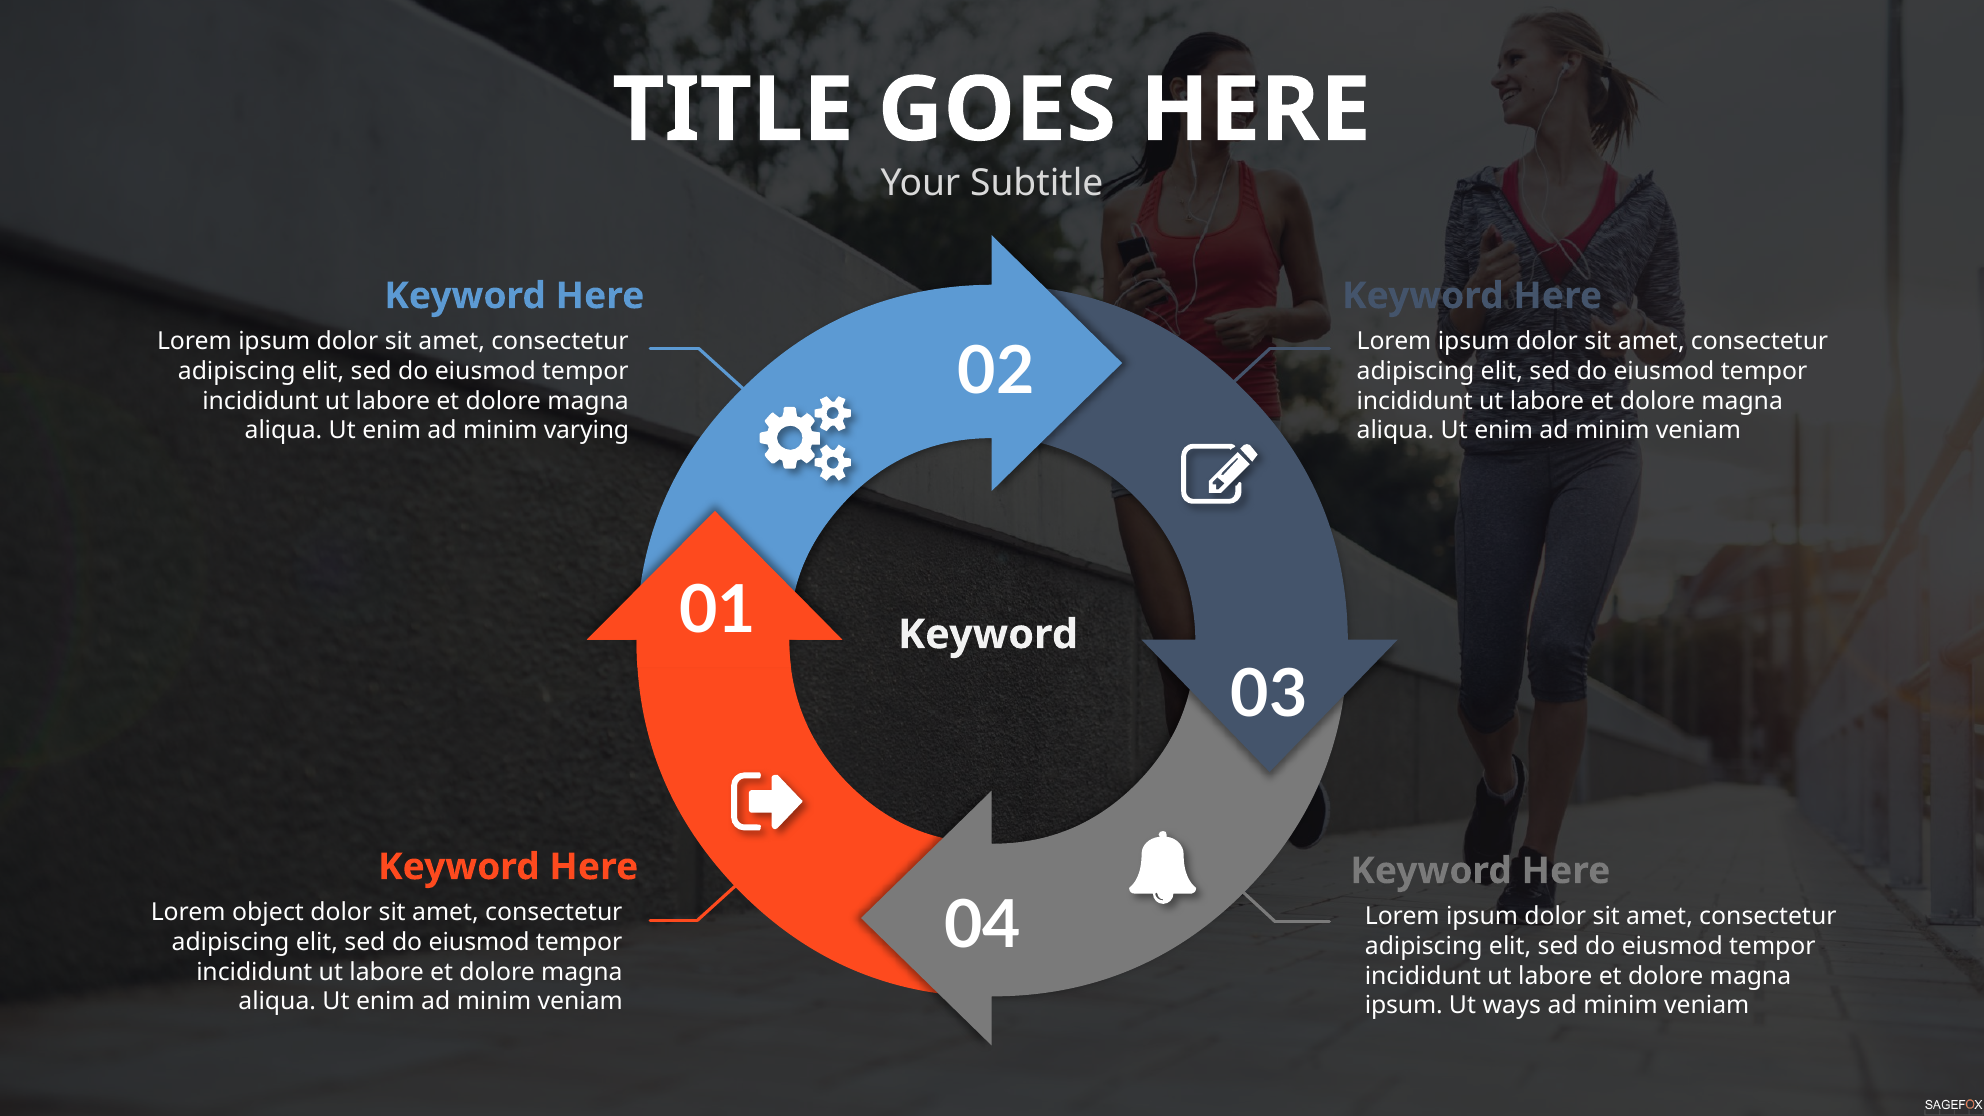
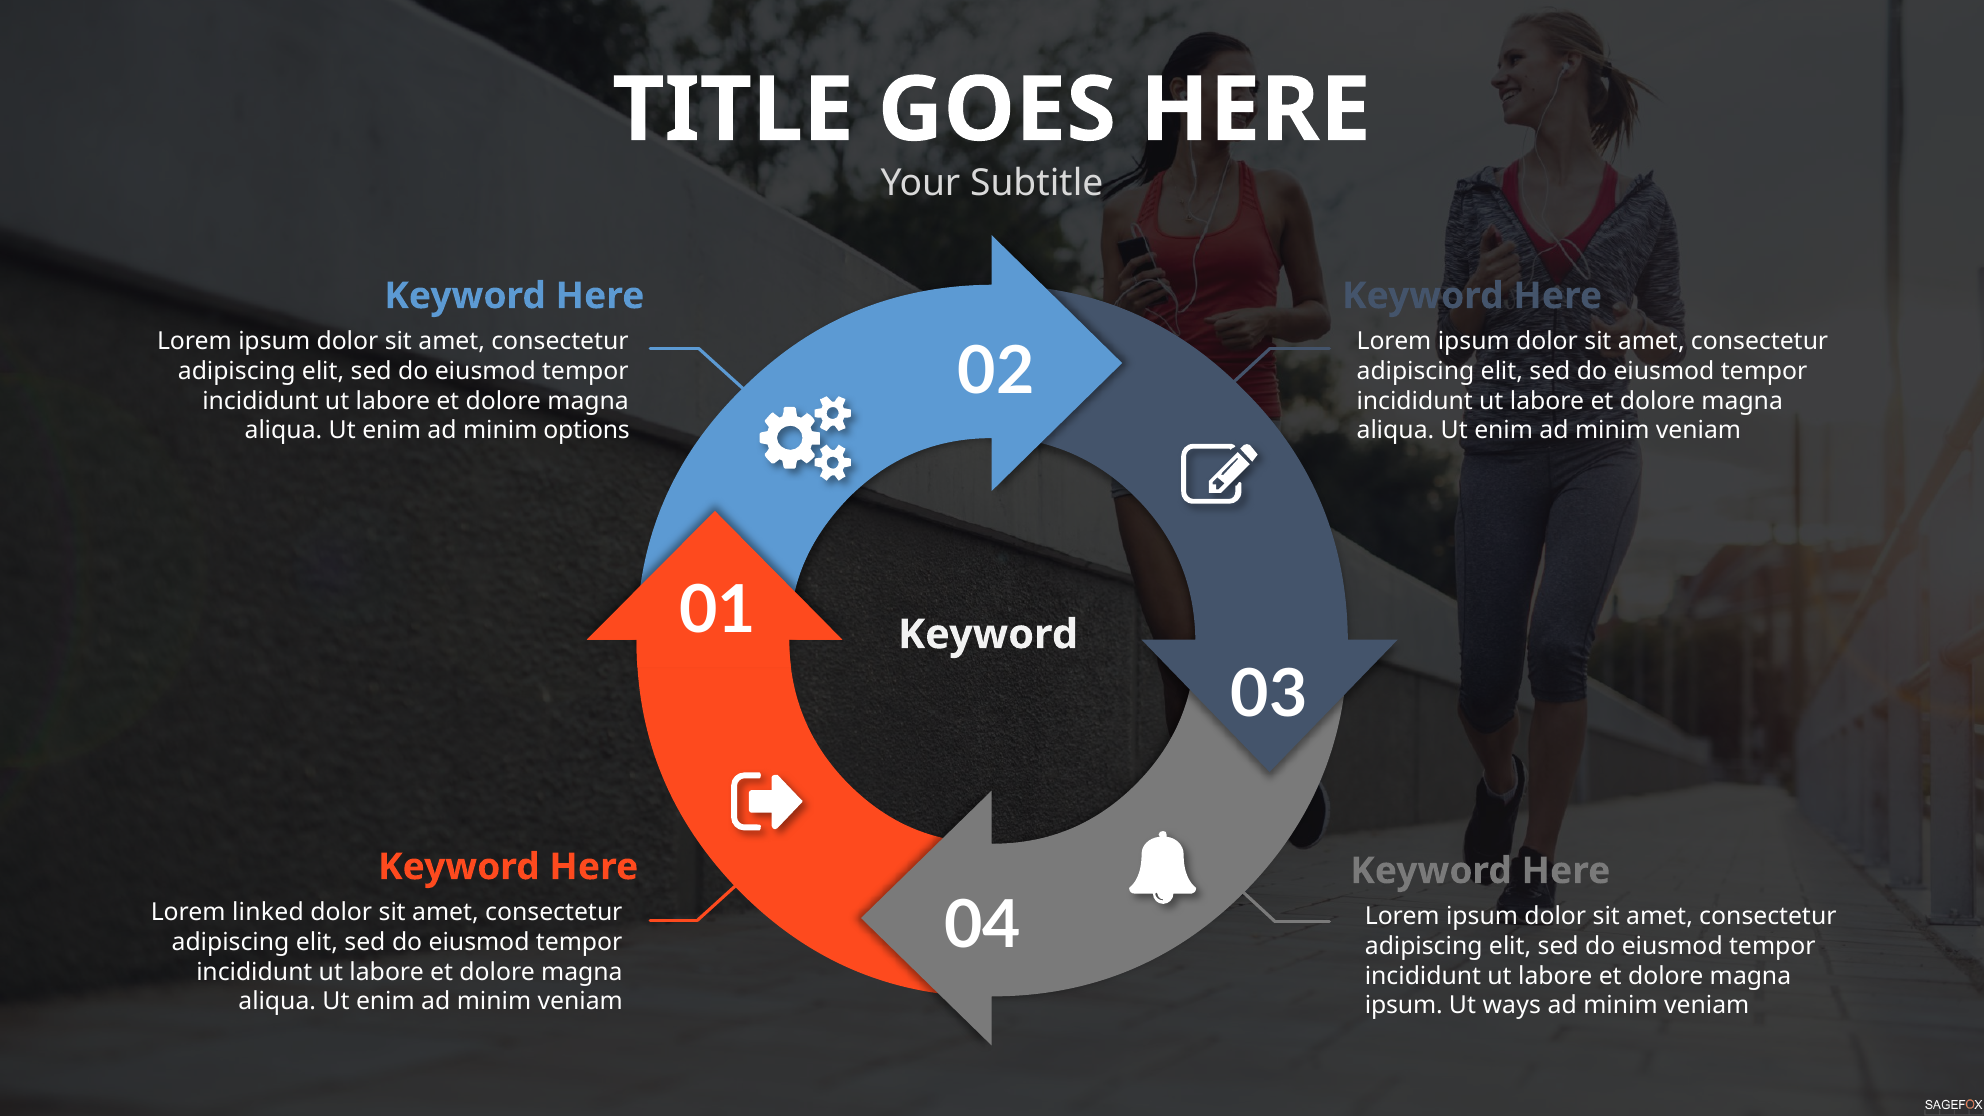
varying: varying -> options
object: object -> linked
